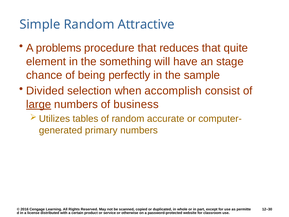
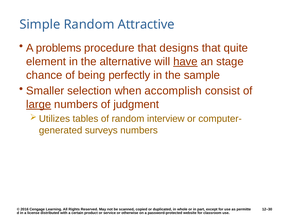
reduces: reduces -> designs
something: something -> alternative
have underline: none -> present
Divided: Divided -> Smaller
business: business -> judgment
accurate: accurate -> interview
primary: primary -> surveys
